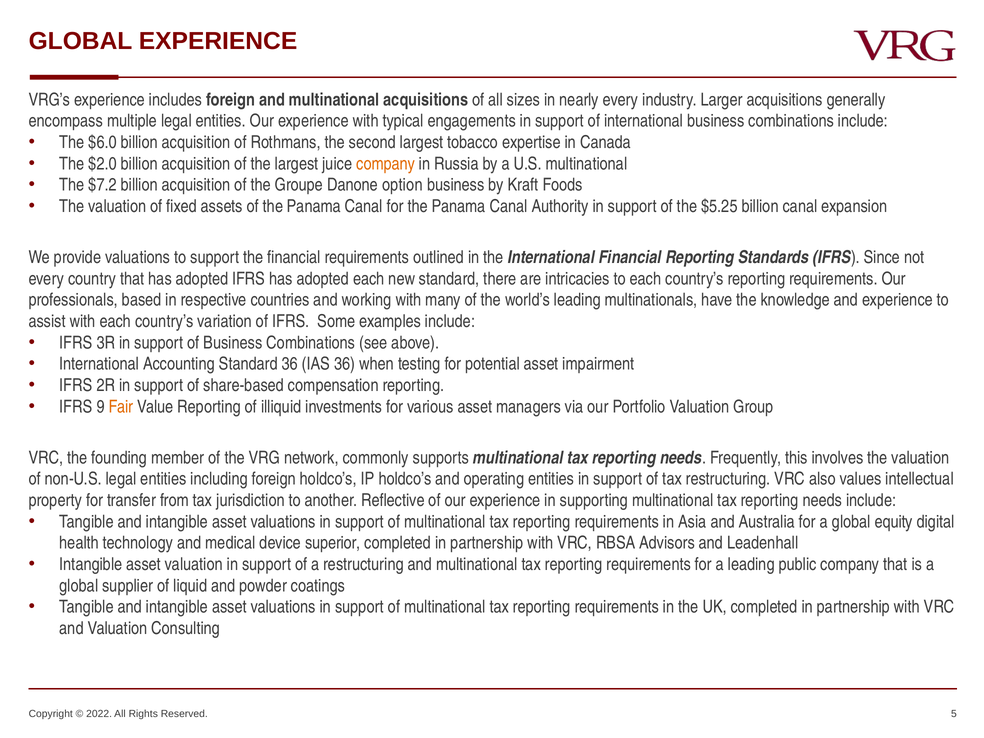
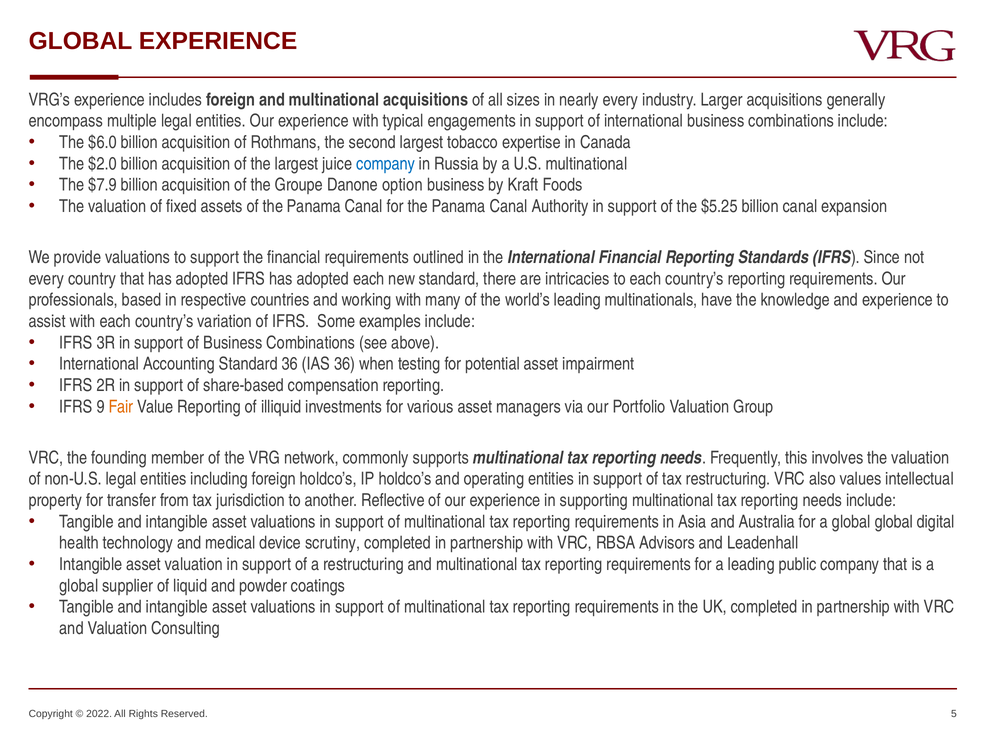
company at (386, 164) colour: orange -> blue
$7.2: $7.2 -> $7.9
global equity: equity -> global
superior: superior -> scrutiny
